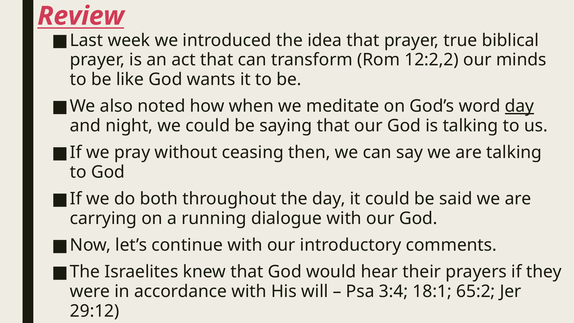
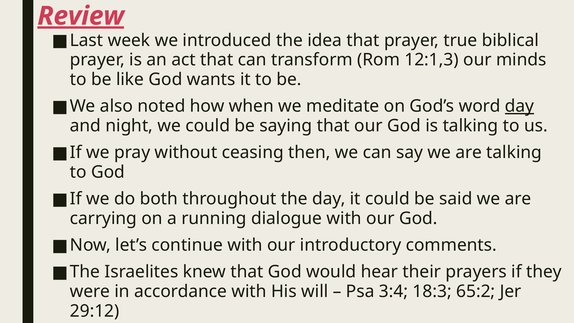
Review underline: none -> present
12:2,2: 12:2,2 -> 12:1,3
18:1: 18:1 -> 18:3
